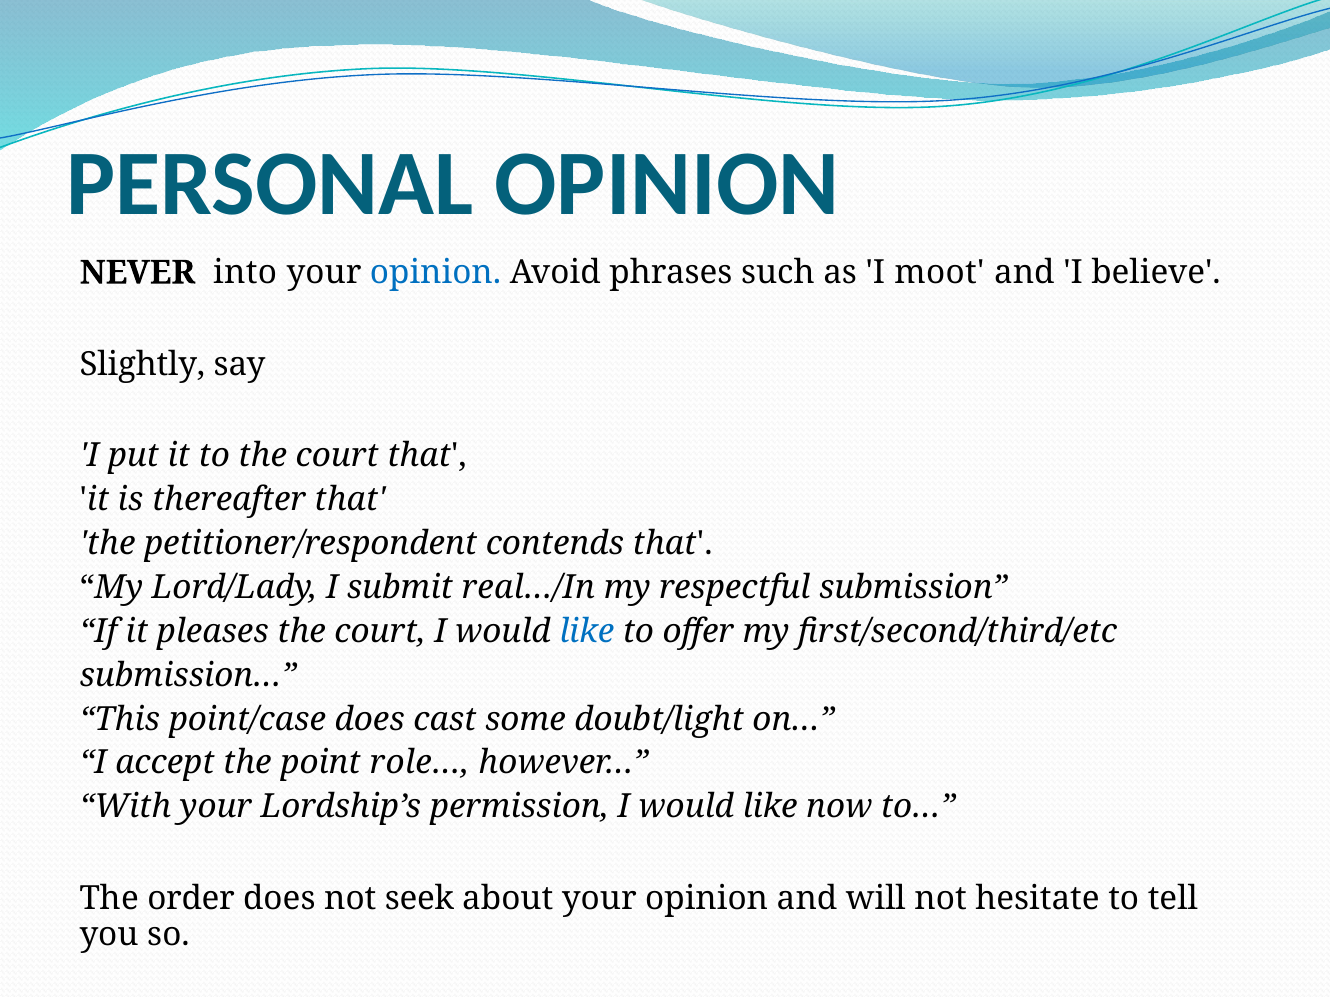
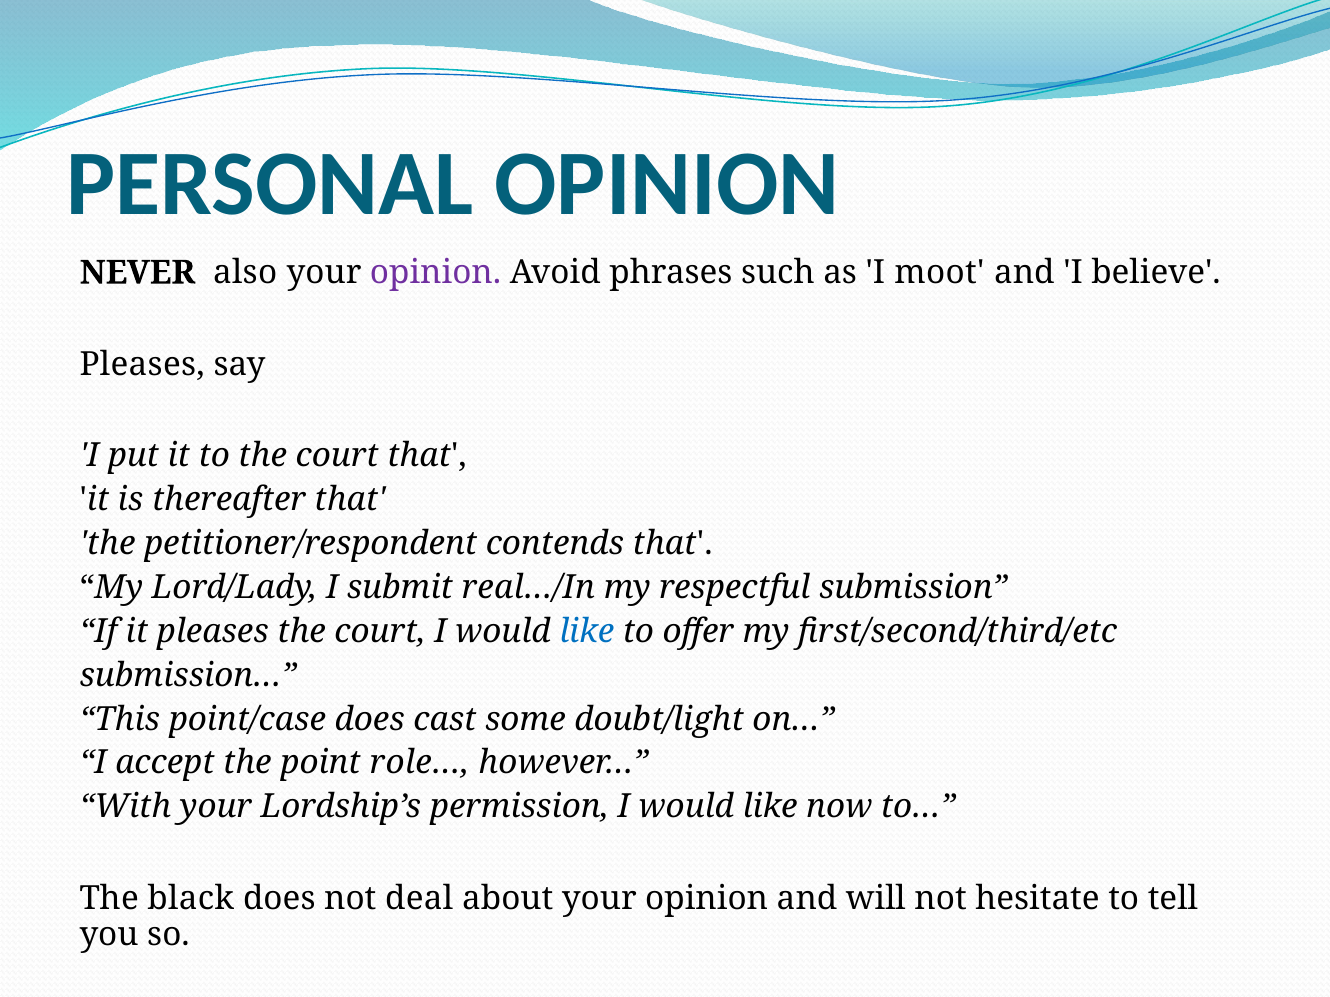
into: into -> also
opinion at (436, 273) colour: blue -> purple
Slightly at (142, 364): Slightly -> Pleases
order: order -> black
seek: seek -> deal
